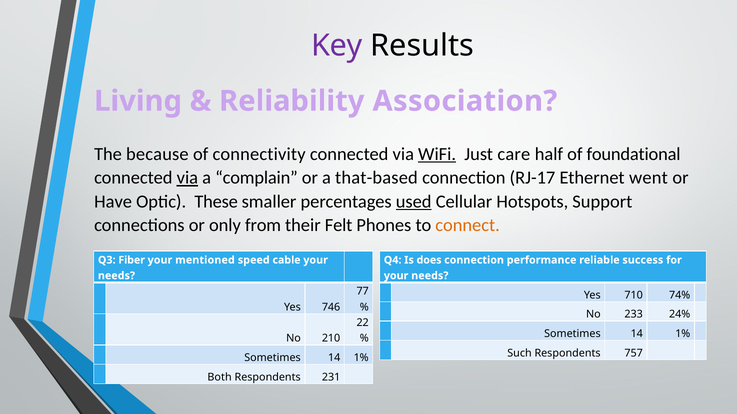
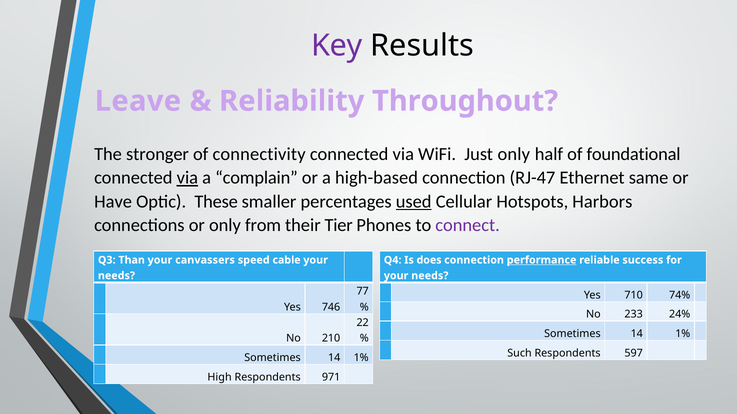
Living: Living -> Leave
Association: Association -> Throughout
because: because -> stronger
WiFi underline: present -> none
Just care: care -> only
that-based: that-based -> high-based
RJ-17: RJ-17 -> RJ-47
went: went -> same
Support: Support -> Harbors
Felt: Felt -> Tier
connect colour: orange -> purple
Fiber: Fiber -> Than
mentioned: mentioned -> canvassers
performance underline: none -> present
757: 757 -> 597
Both: Both -> High
231: 231 -> 971
